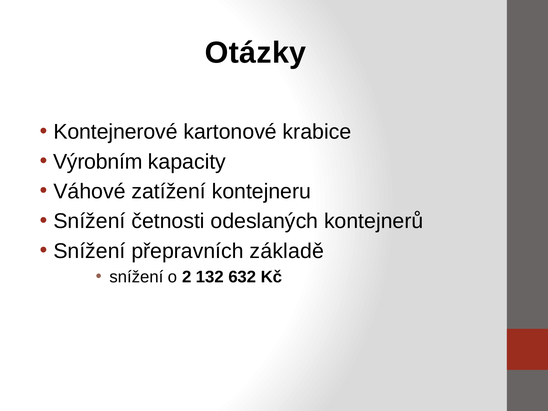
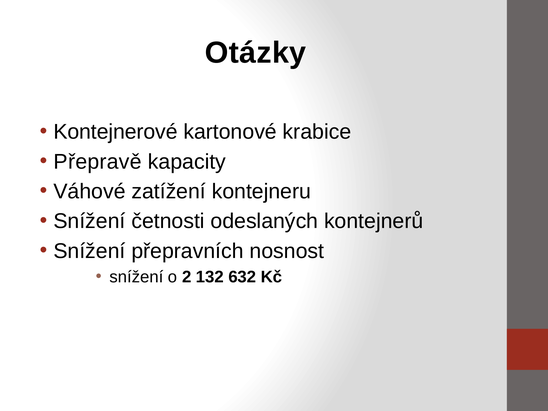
Výrobním: Výrobním -> Přepravě
základě: základě -> nosnost
